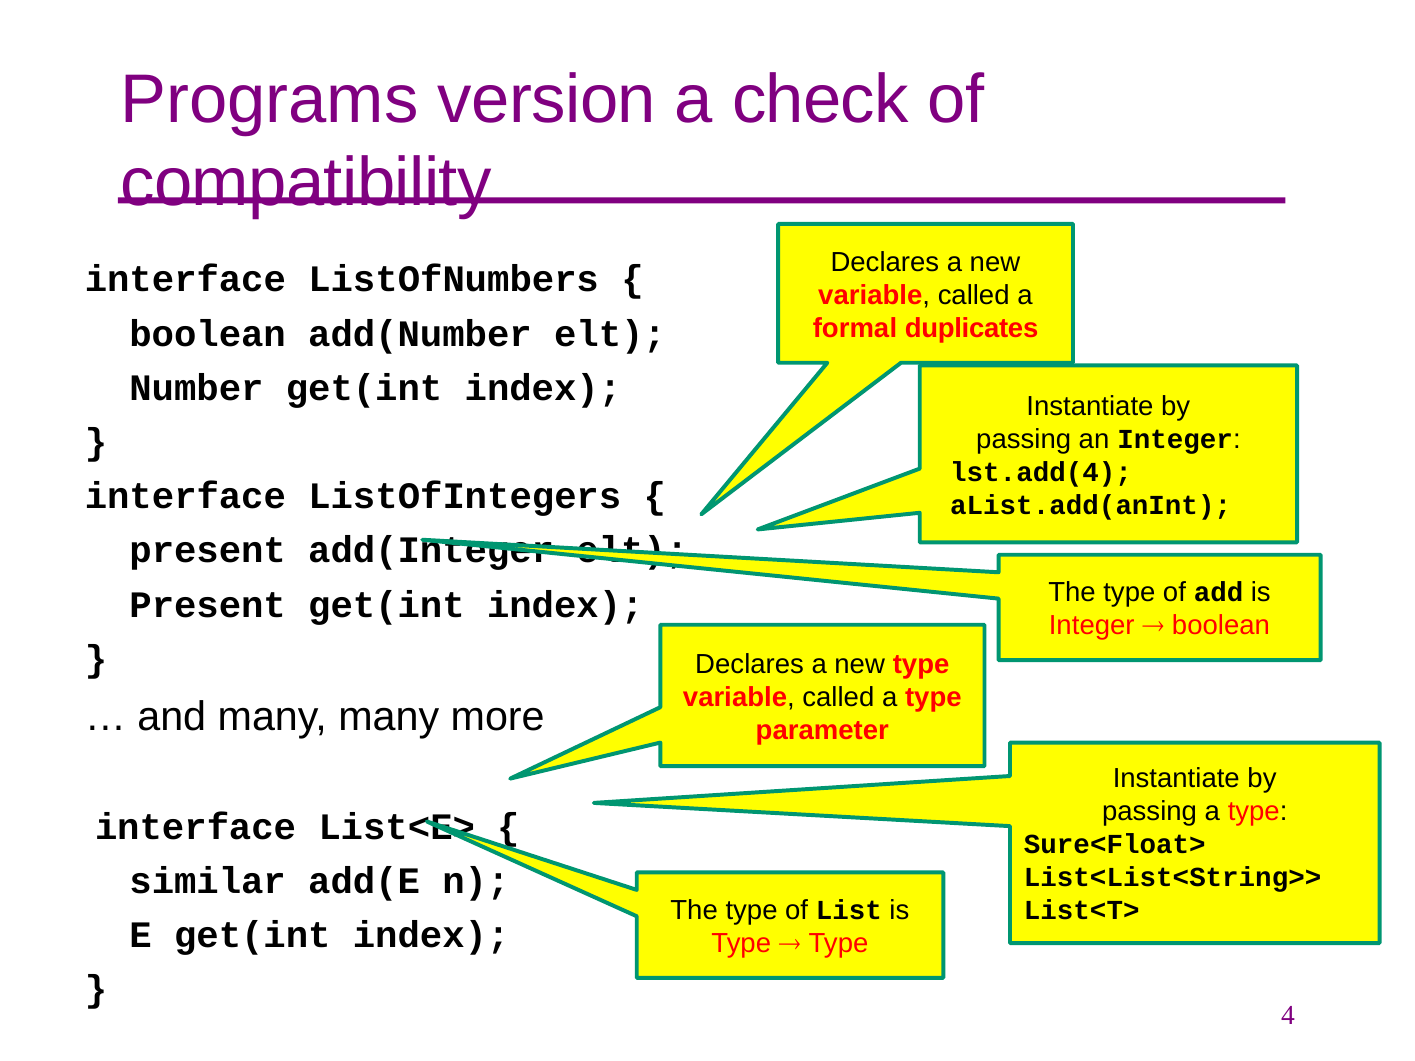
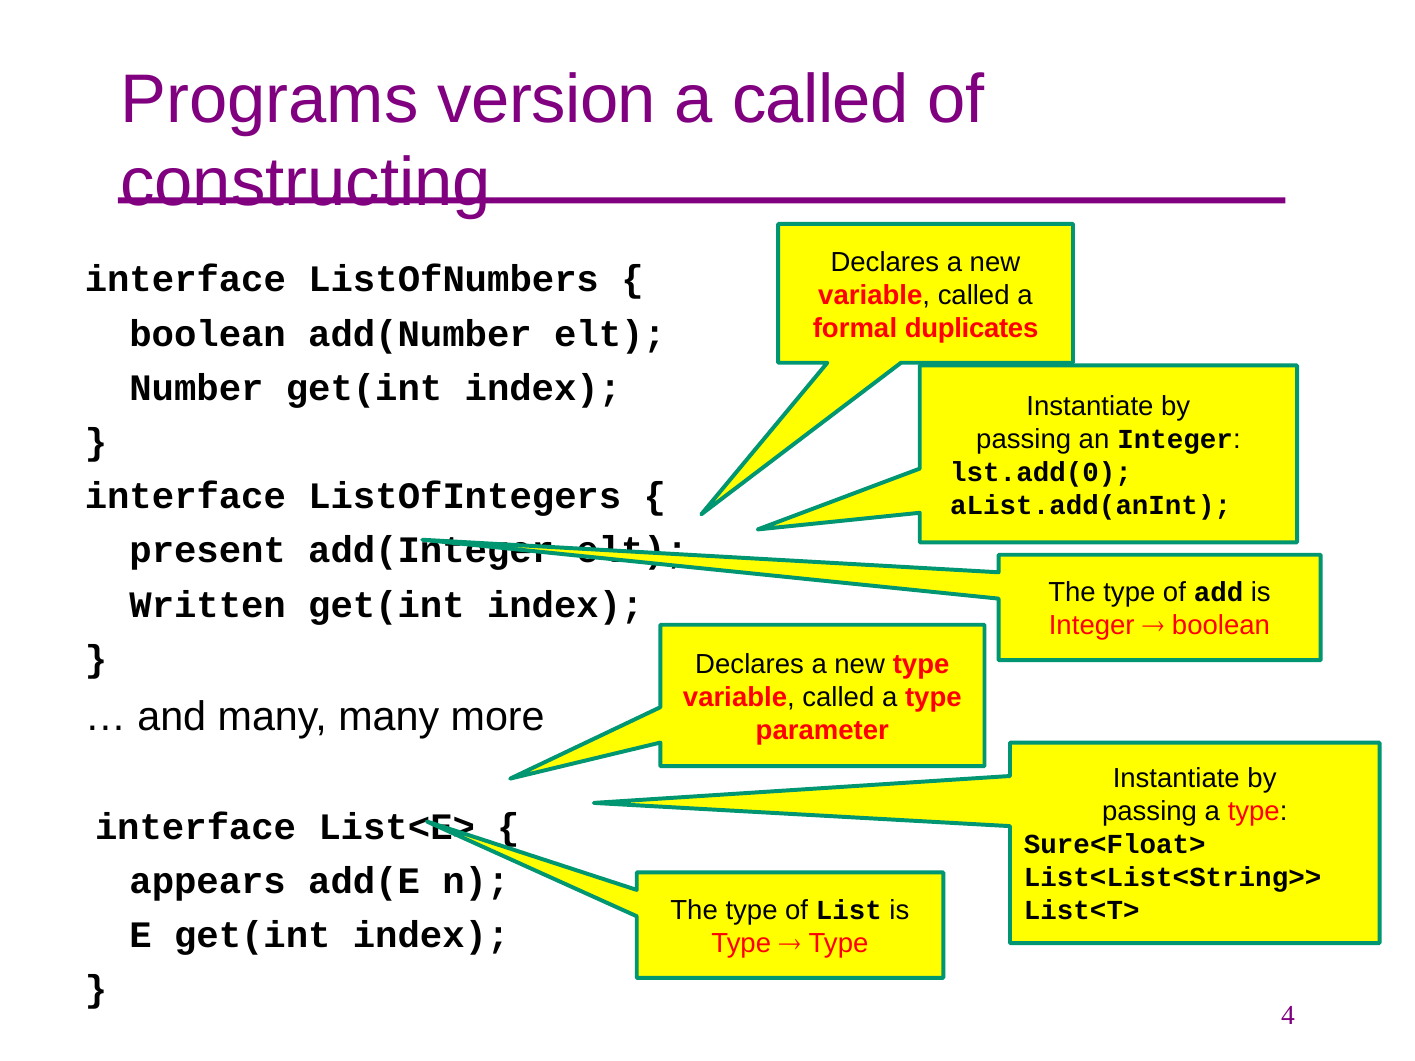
a check: check -> called
compatibility: compatibility -> constructing
lst.add(4: lst.add(4 -> lst.add(0
Present at (208, 605): Present -> Written
similar: similar -> appears
